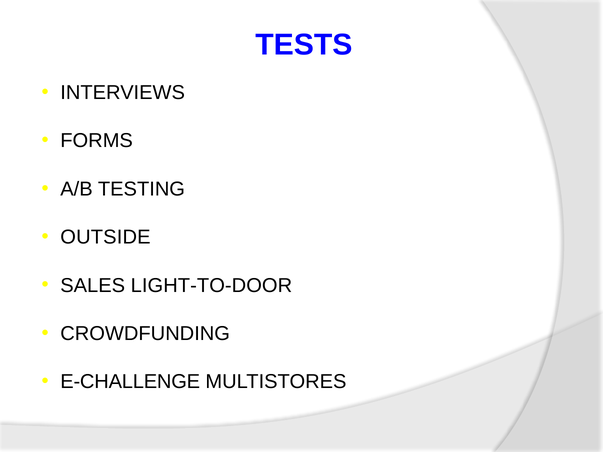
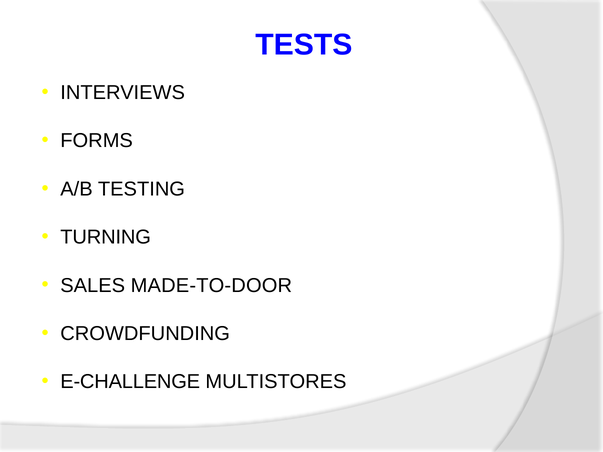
OUTSIDE: OUTSIDE -> TURNING
LIGHT-TO-DOOR: LIGHT-TO-DOOR -> MADE-TO-DOOR
